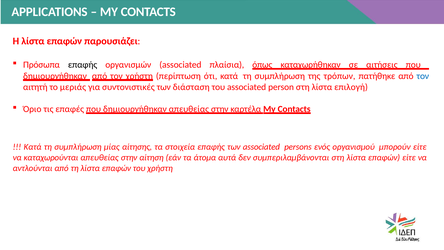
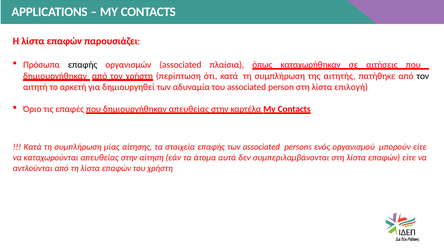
τρόπων: τρόπων -> αιτητής
τον at (423, 76) colour: blue -> black
μεριάς: μεριάς -> αρκετή
συντονιστικές: συντονιστικές -> δημιουργηθεί
διάσταση: διάσταση -> αδυναμία
